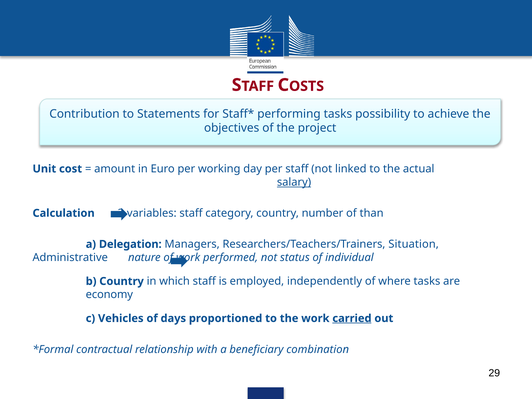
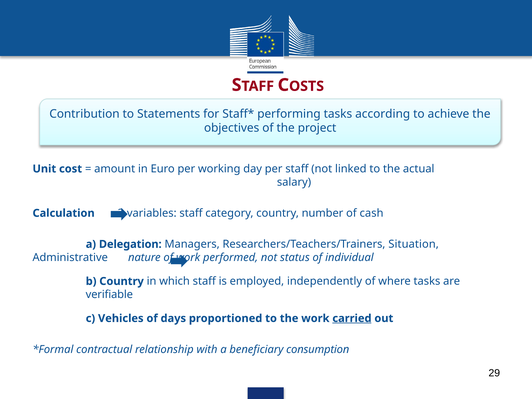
possibility: possibility -> according
salary underline: present -> none
than: than -> cash
economy: economy -> verifiable
combination: combination -> consumption
